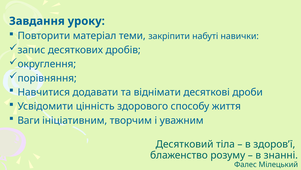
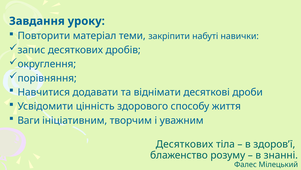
Десятковий at (185, 144): Десятковий -> Десяткових
